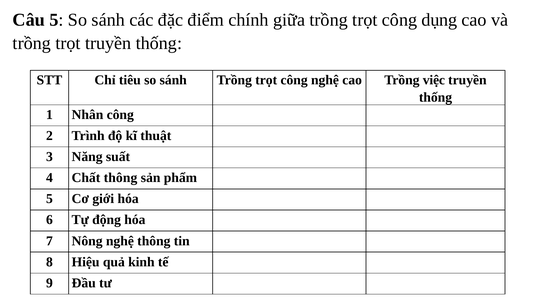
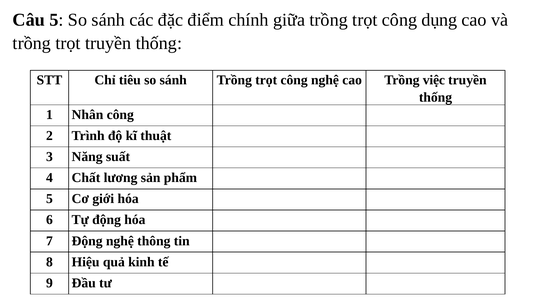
Chất thông: thông -> lương
7 Nông: Nông -> Động
